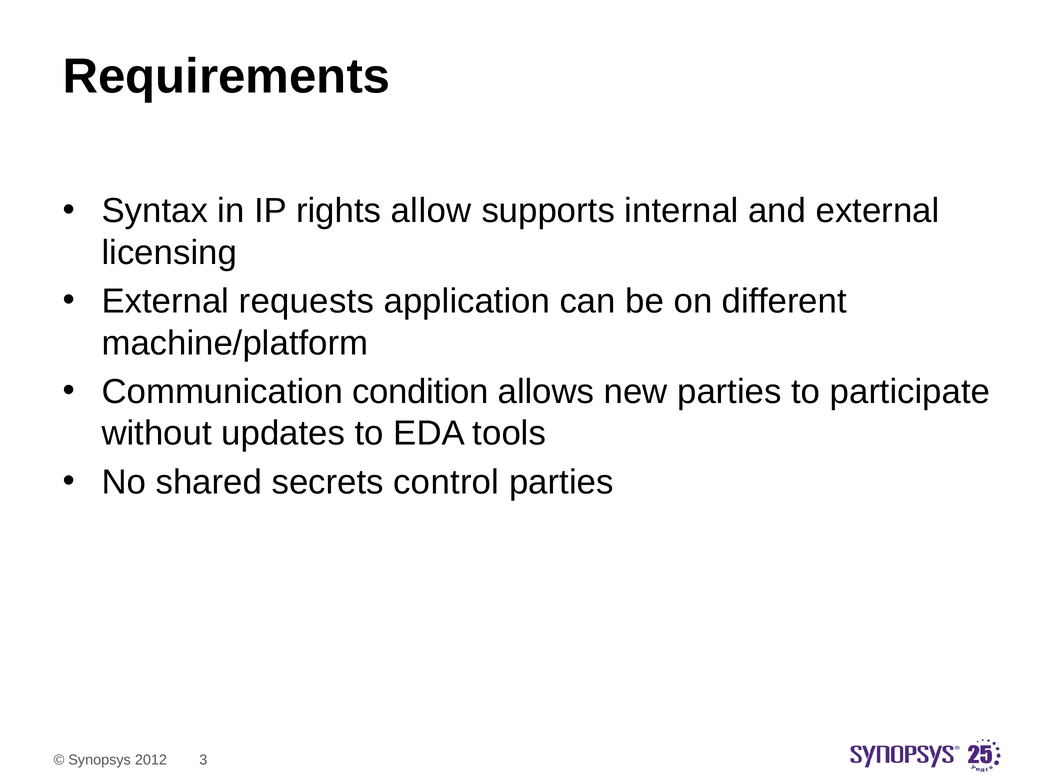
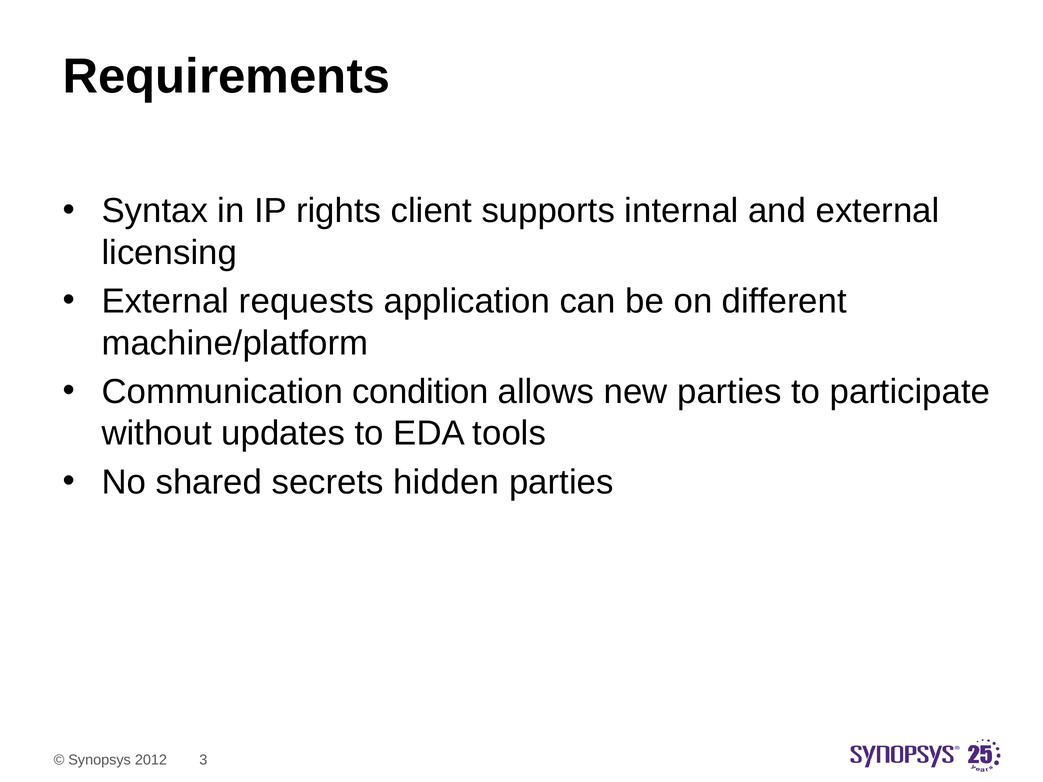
allow: allow -> client
control: control -> hidden
